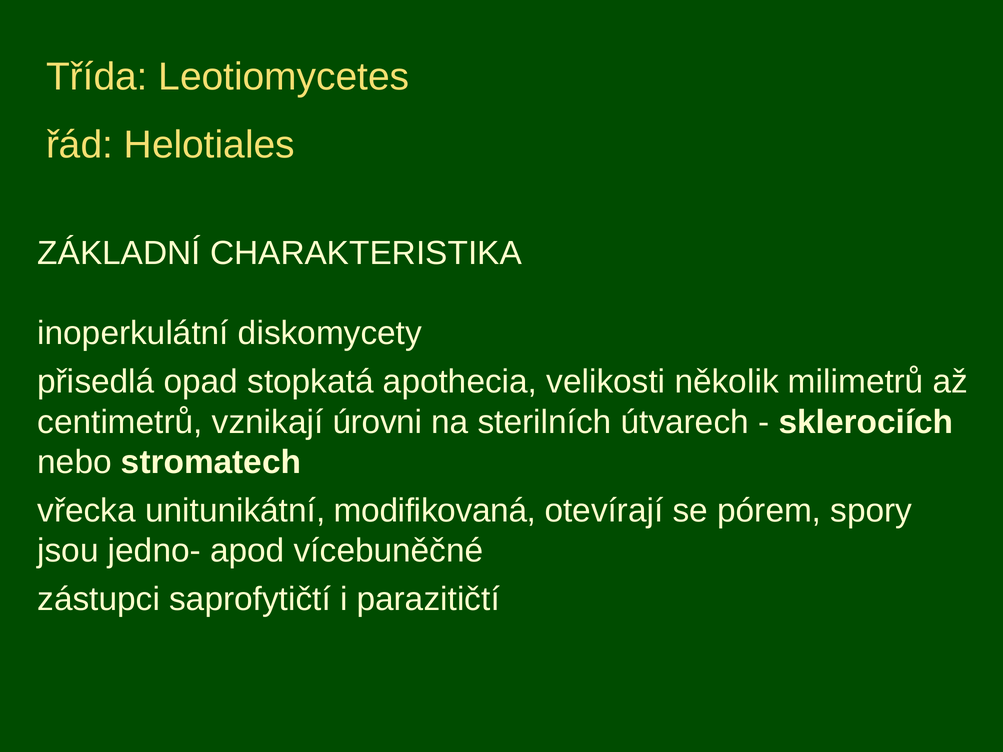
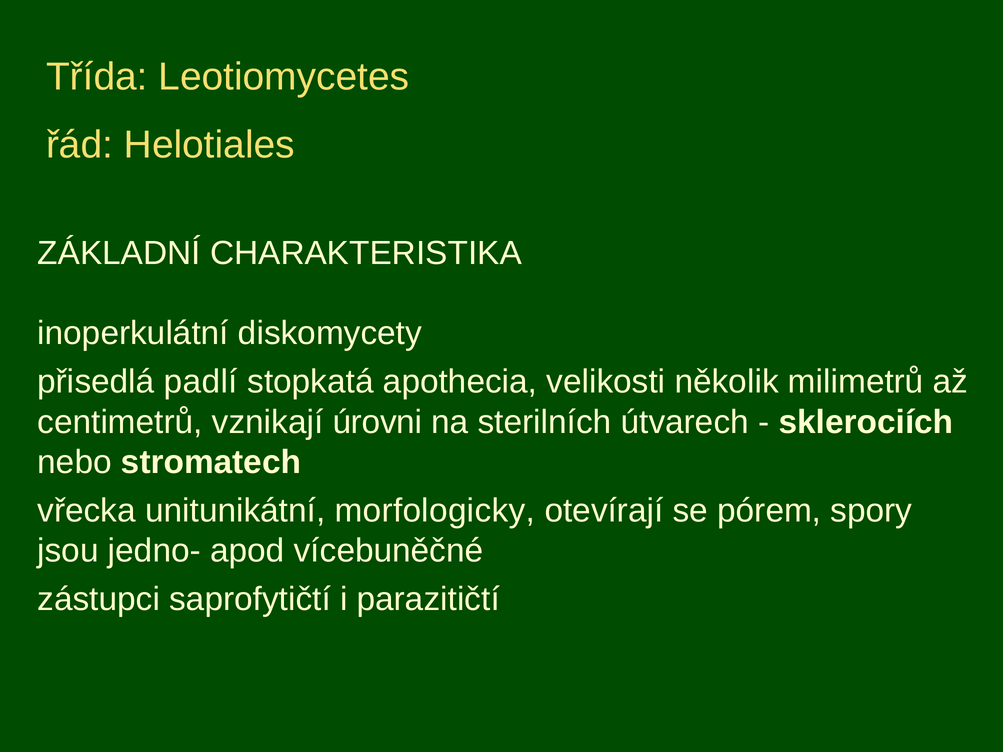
opad: opad -> padlí
modifikovaná: modifikovaná -> morfologicky
